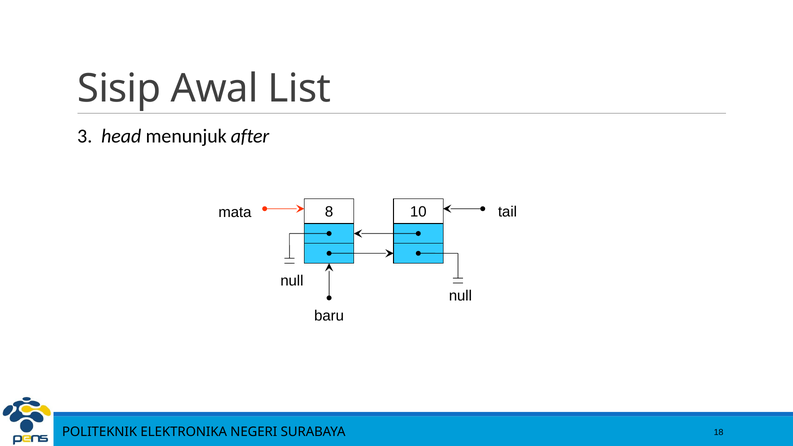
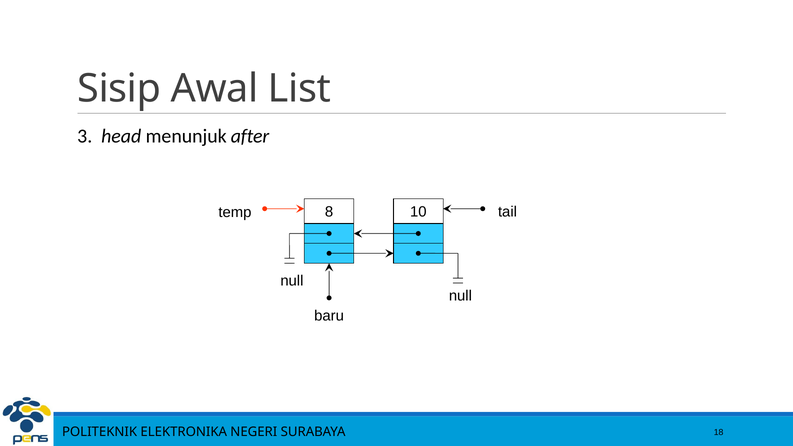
mata: mata -> temp
